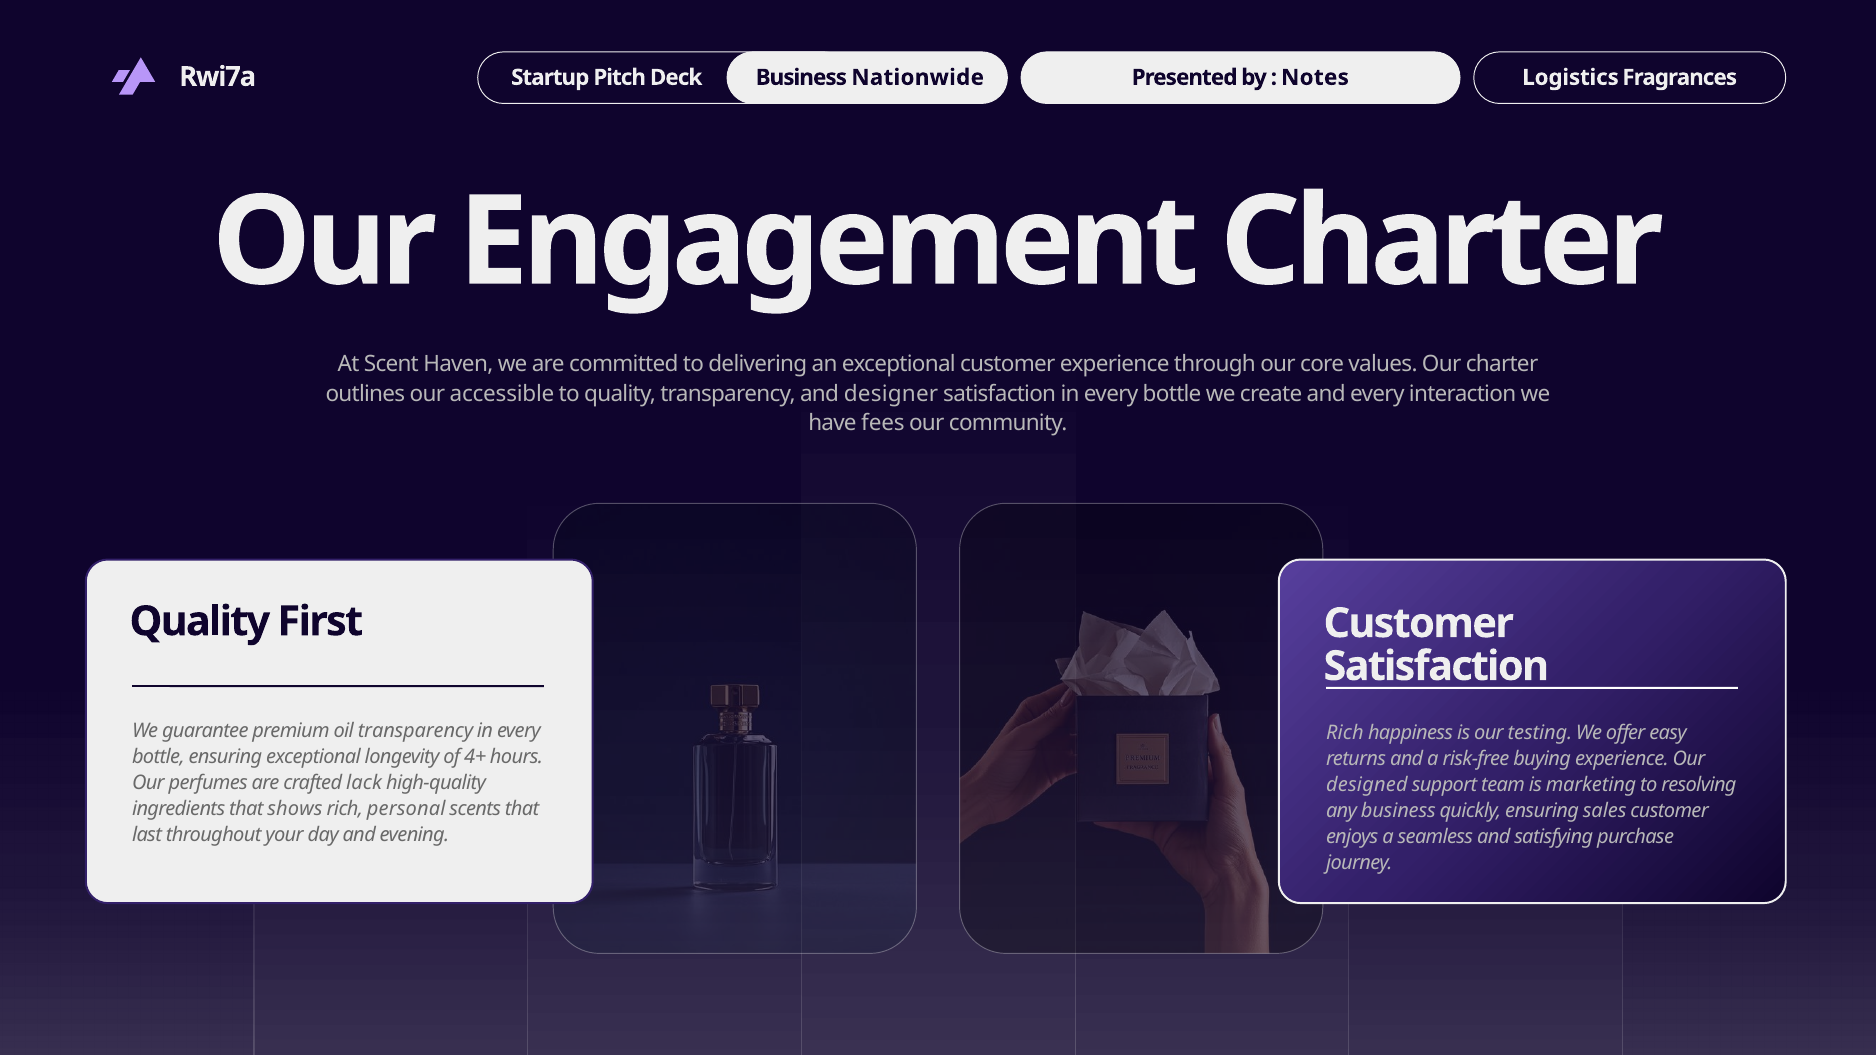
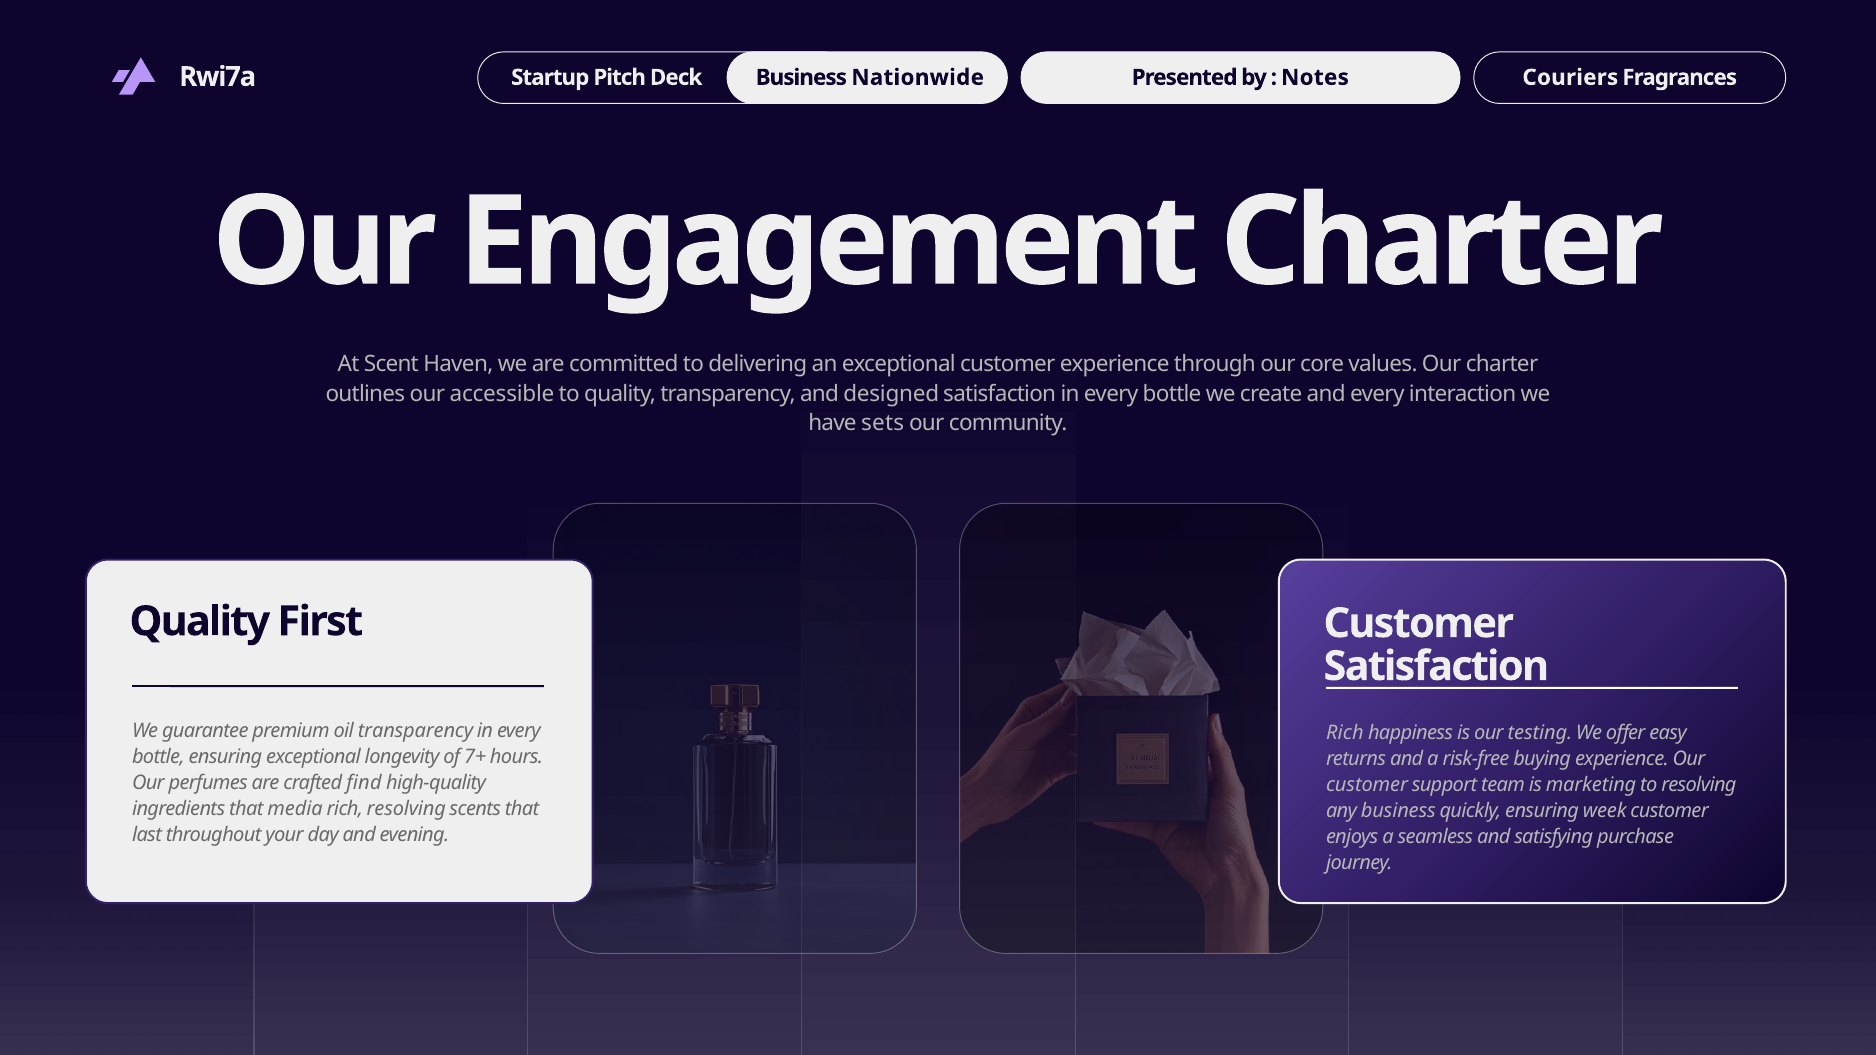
Logistics: Logistics -> Couriers
designer: designer -> designed
fees: fees -> sets
4+: 4+ -> 7+
lack: lack -> find
designed at (1367, 785): designed -> customer
shows: shows -> media
rich personal: personal -> resolving
sales: sales -> week
